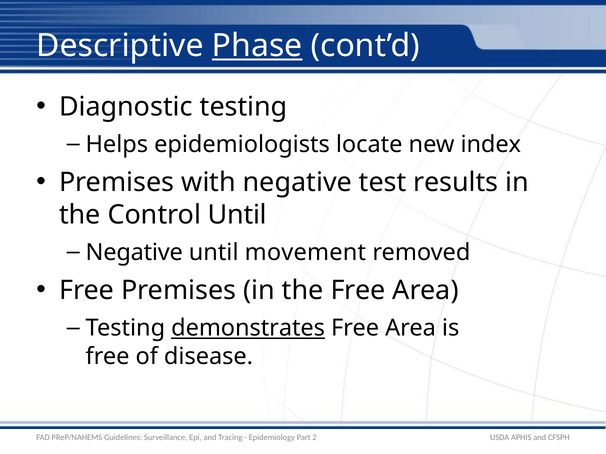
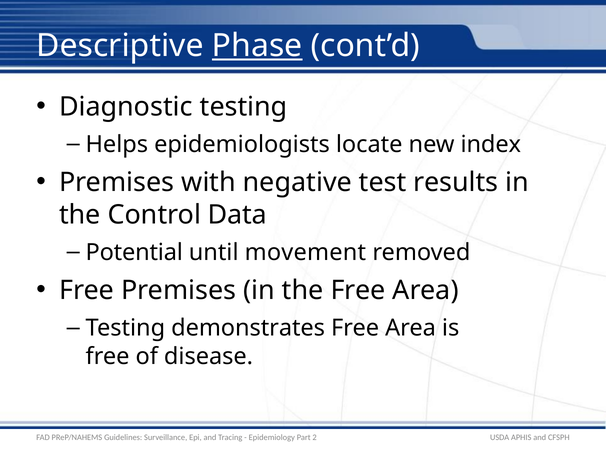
Control Until: Until -> Data
Negative at (134, 253): Negative -> Potential
demonstrates underline: present -> none
